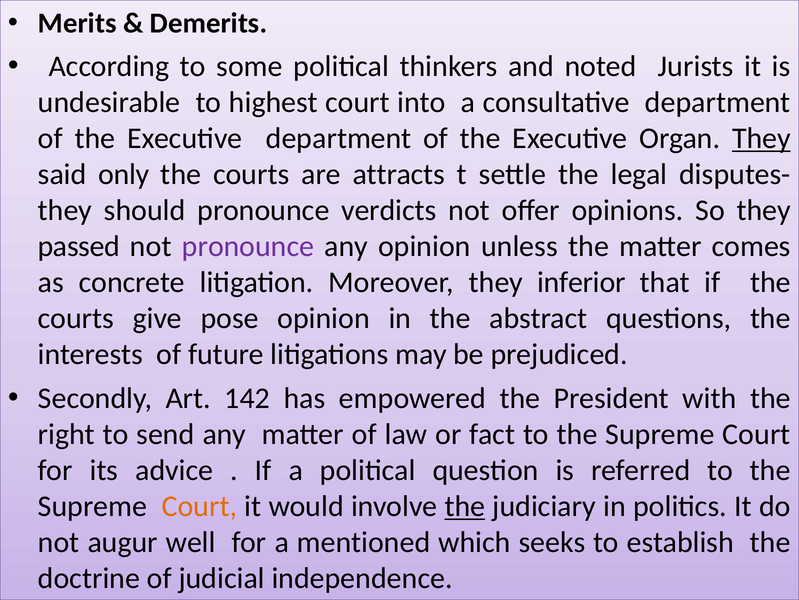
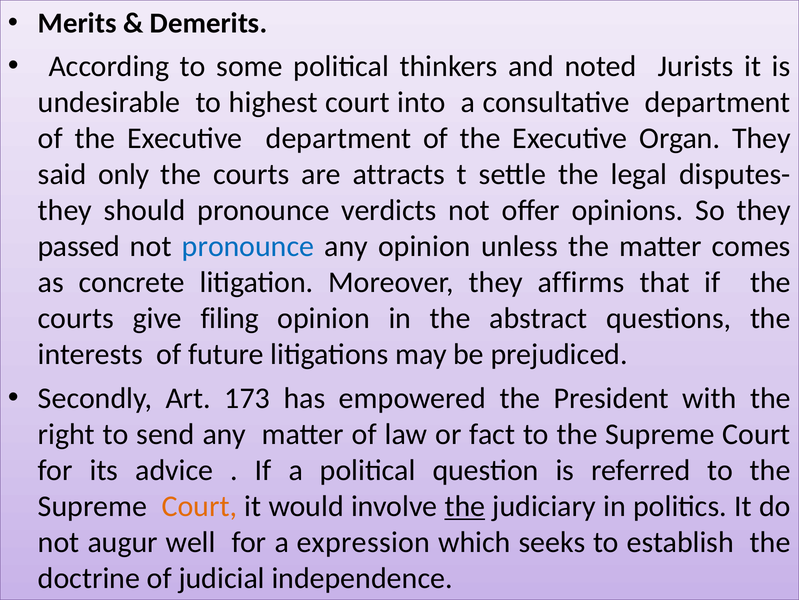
They at (761, 138) underline: present -> none
pronounce at (248, 246) colour: purple -> blue
inferior: inferior -> affirms
pose: pose -> filing
142: 142 -> 173
mentioned: mentioned -> expression
